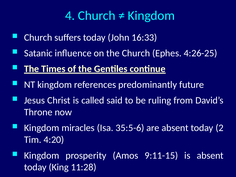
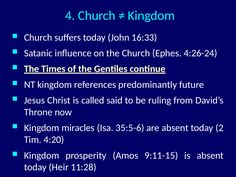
4:26-25: 4:26-25 -> 4:26-24
King: King -> Heir
